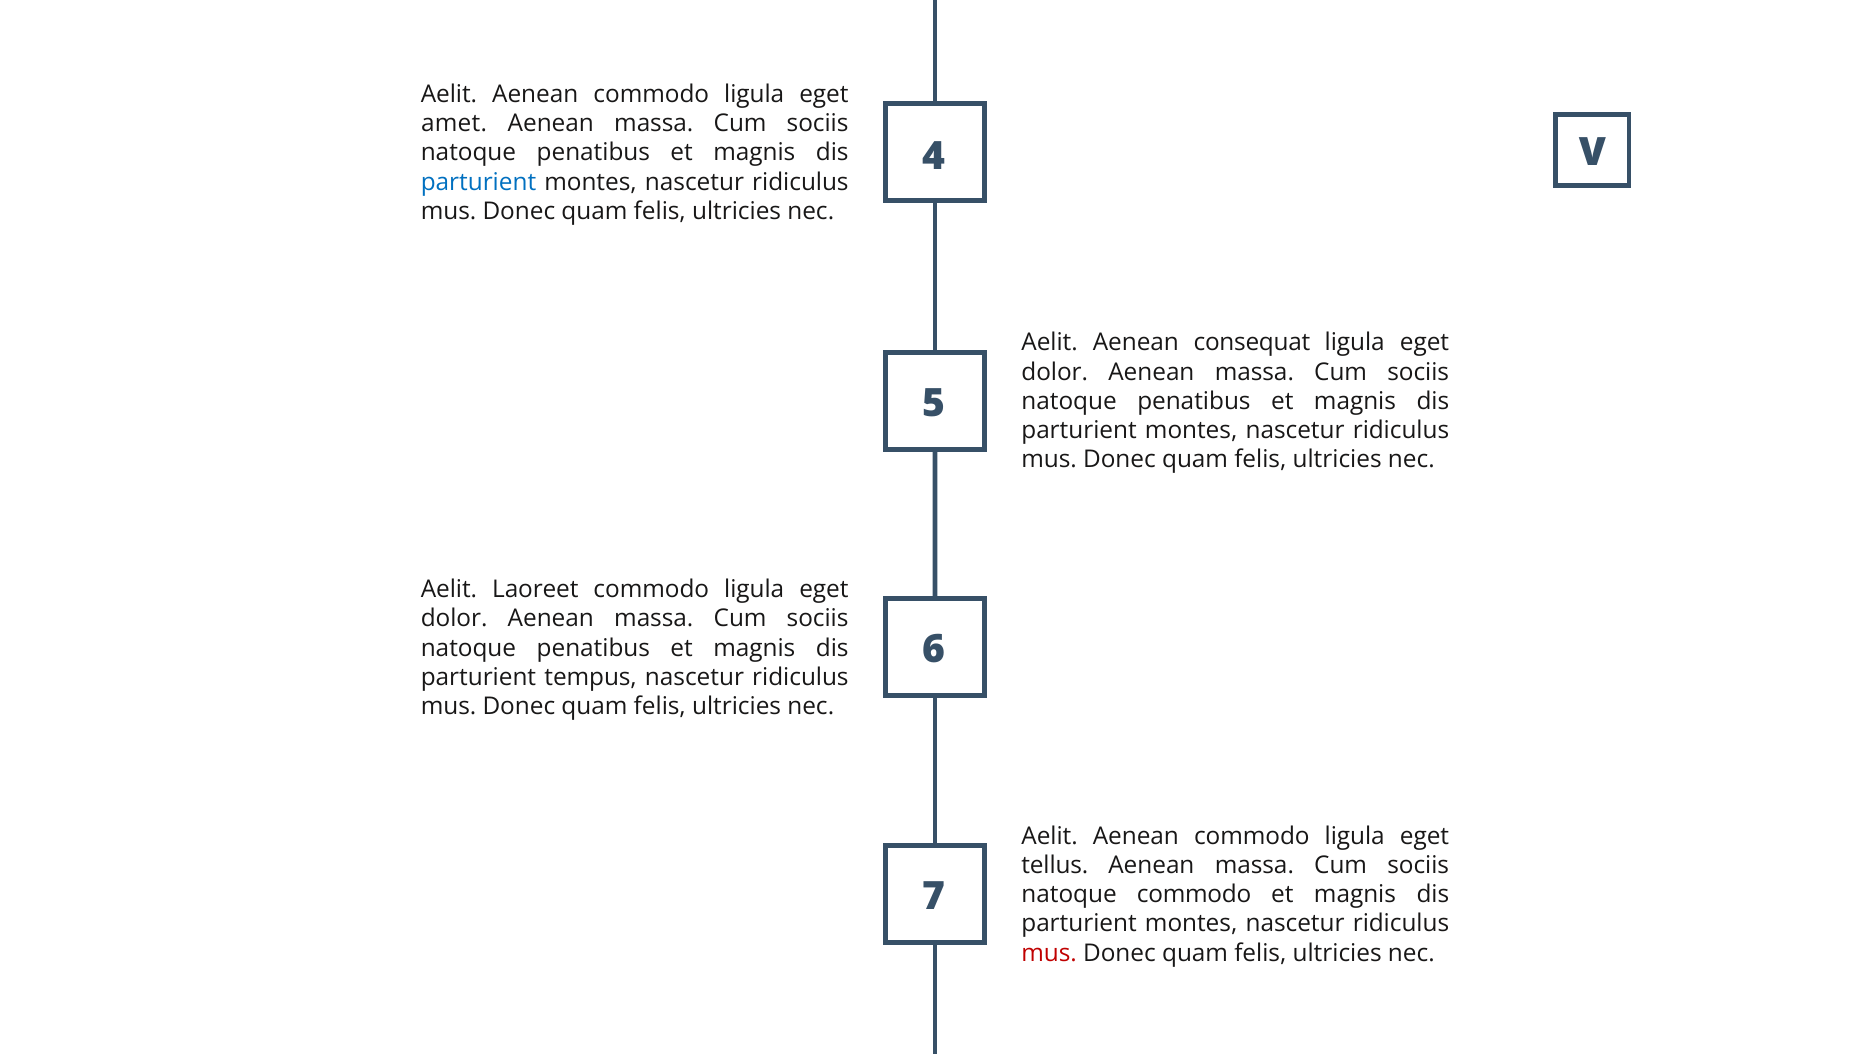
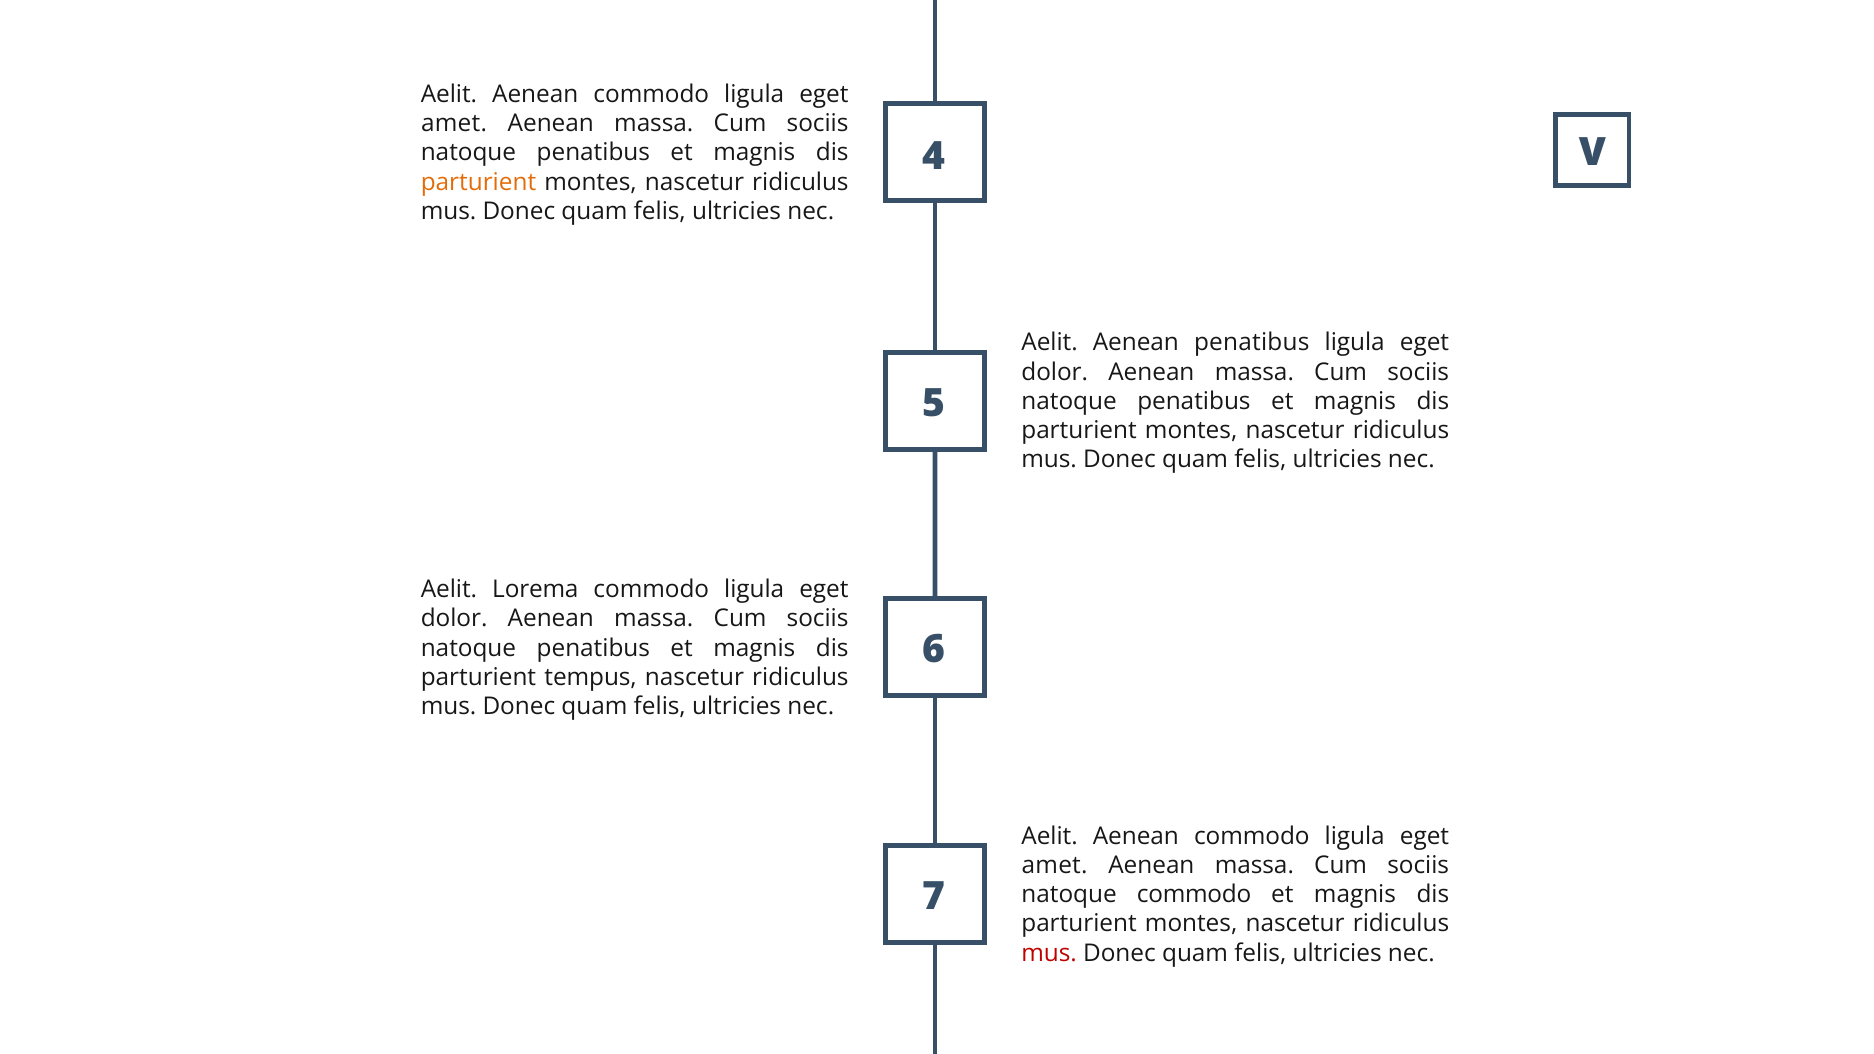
parturient at (479, 182) colour: blue -> orange
Aenean consequat: consequat -> penatibus
Laoreet: Laoreet -> Lorema
tellus at (1055, 865): tellus -> amet
